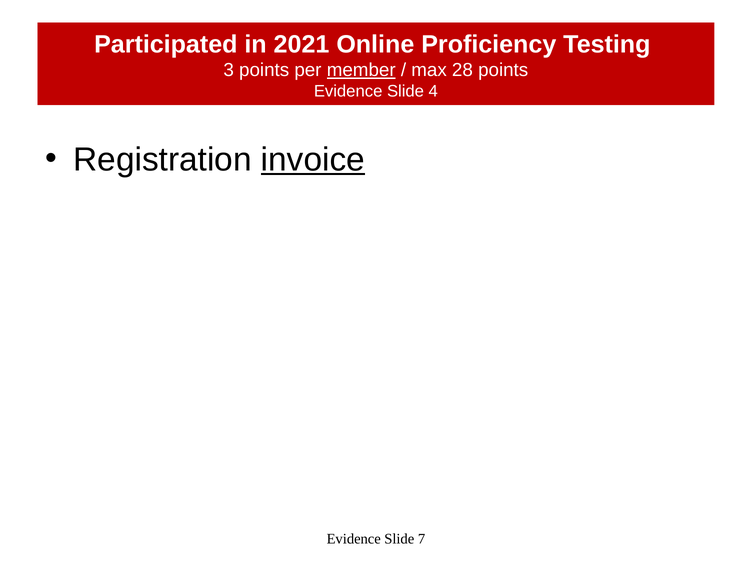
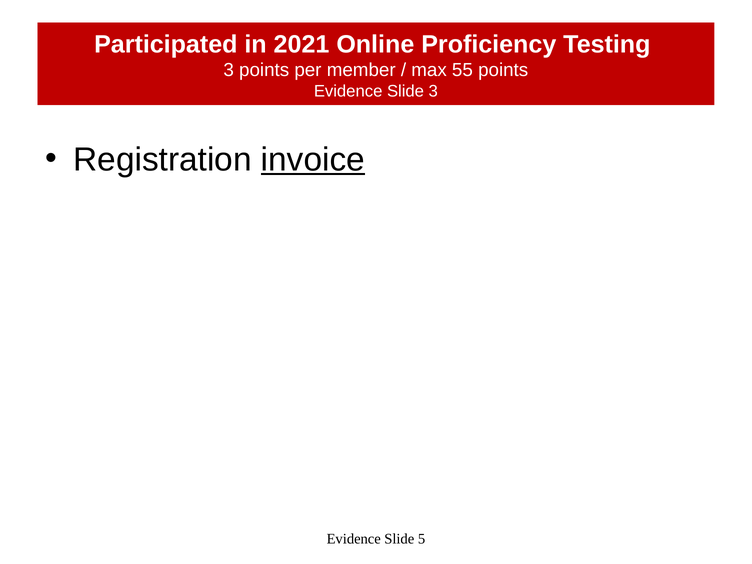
member underline: present -> none
28: 28 -> 55
Slide 4: 4 -> 3
7: 7 -> 5
